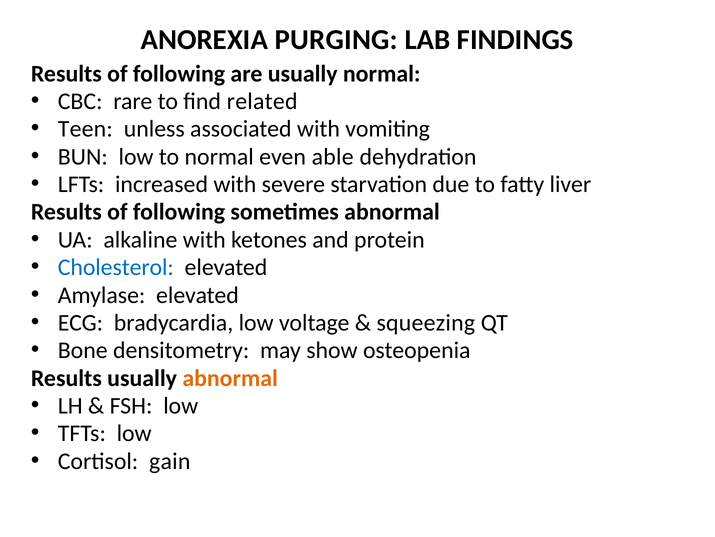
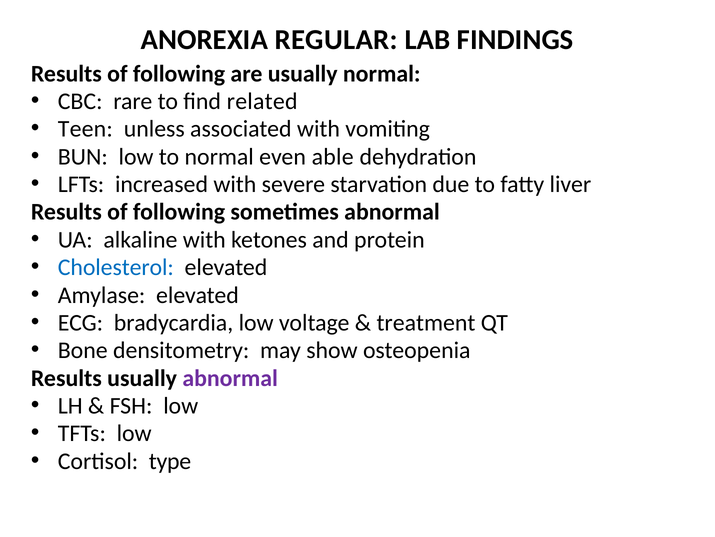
PURGING: PURGING -> REGULAR
squeezing: squeezing -> treatment
abnormal at (230, 378) colour: orange -> purple
gain: gain -> type
